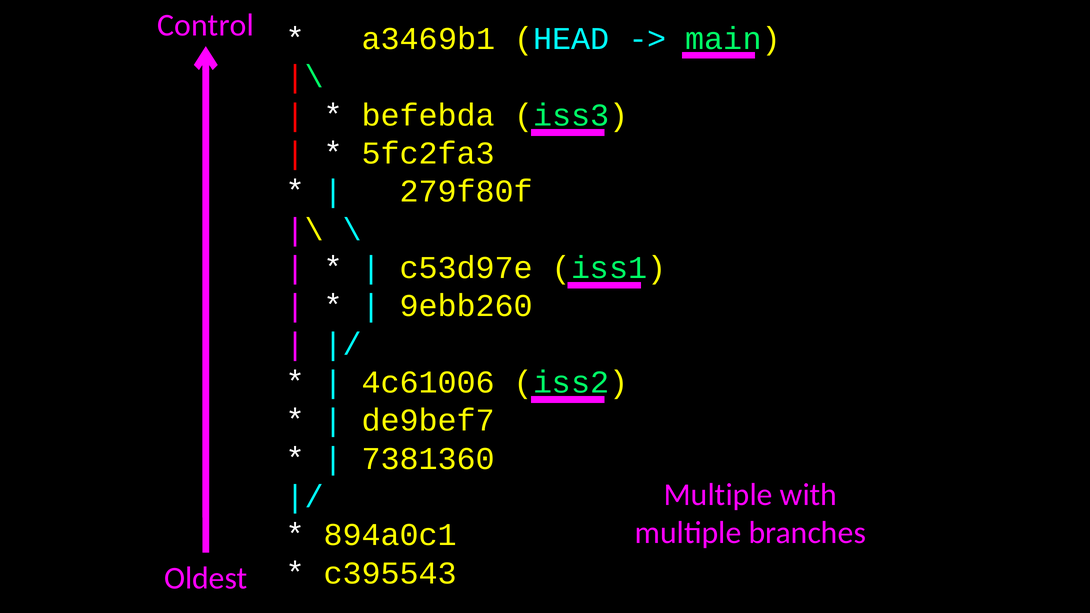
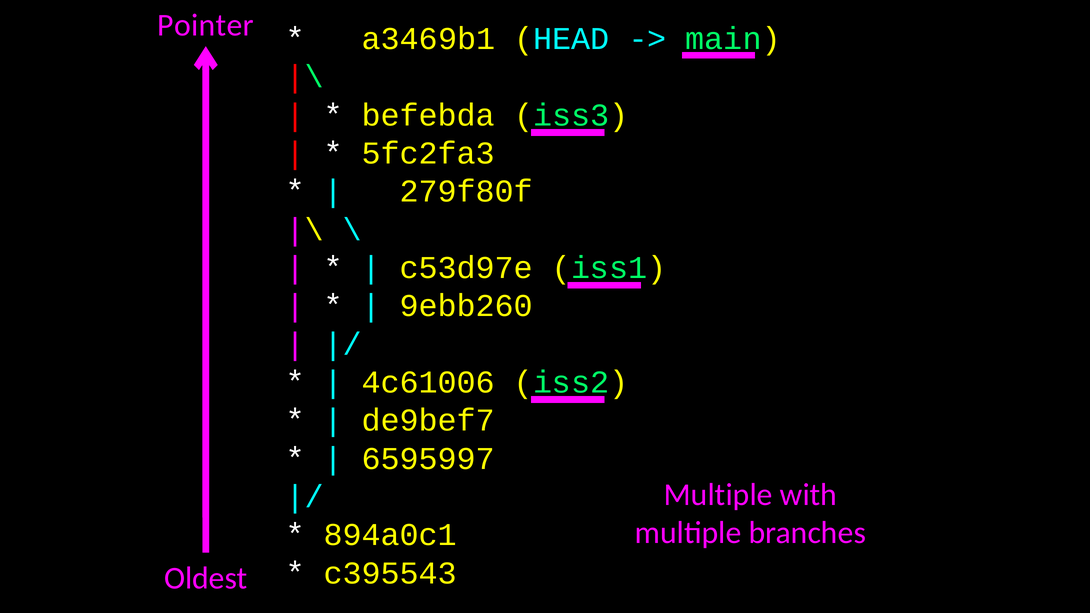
Control: Control -> Pointer
7381360: 7381360 -> 6595997
